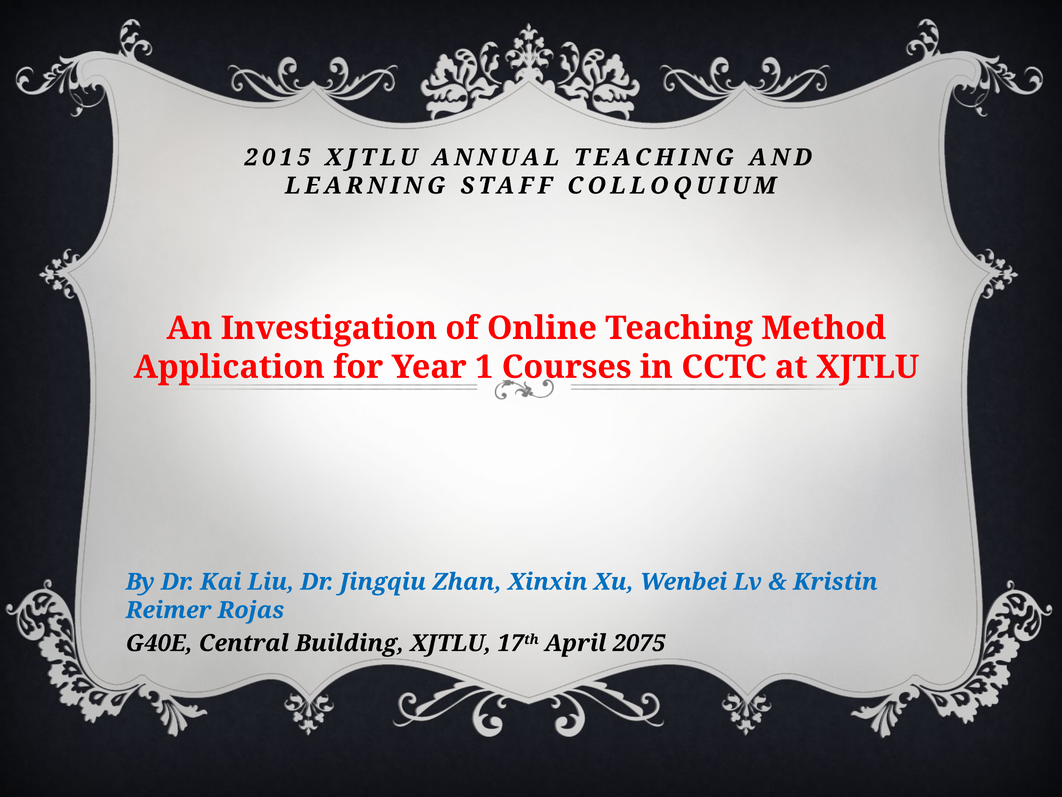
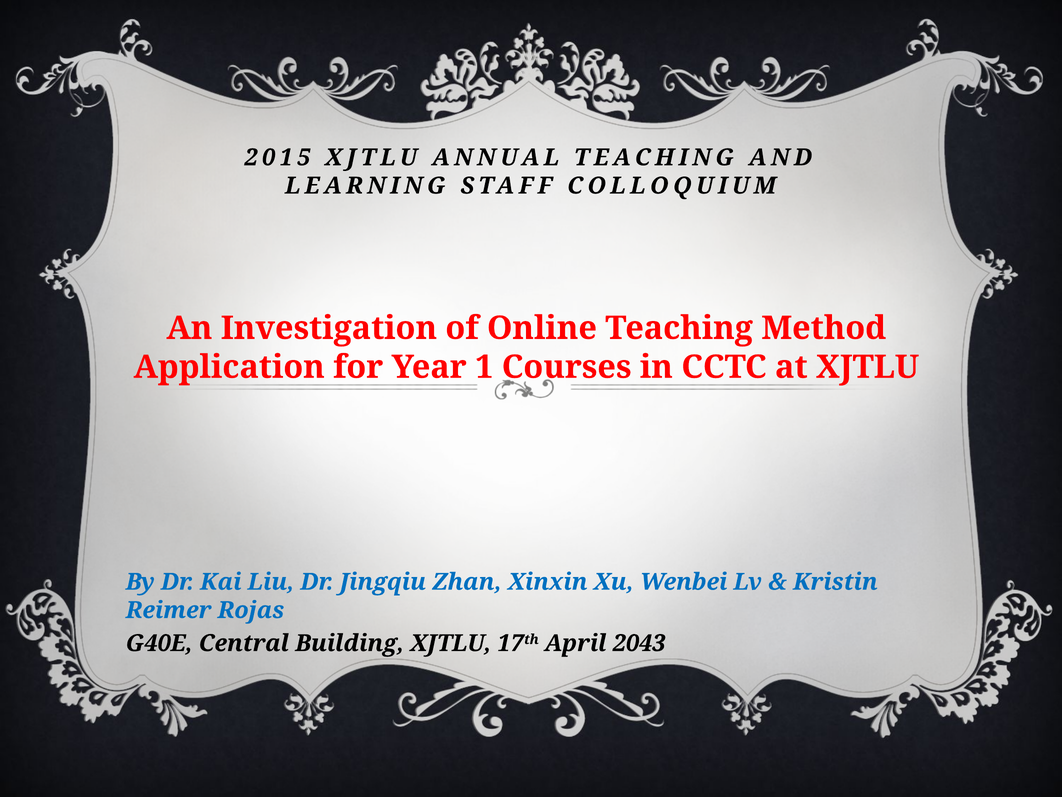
2075: 2075 -> 2043
